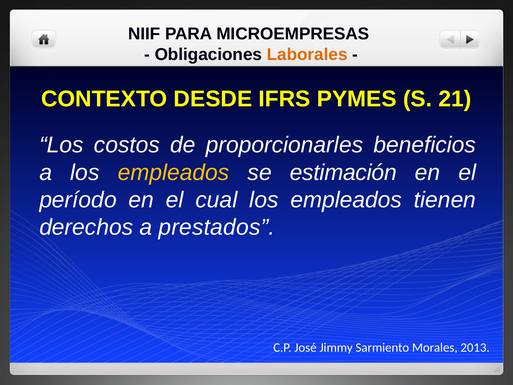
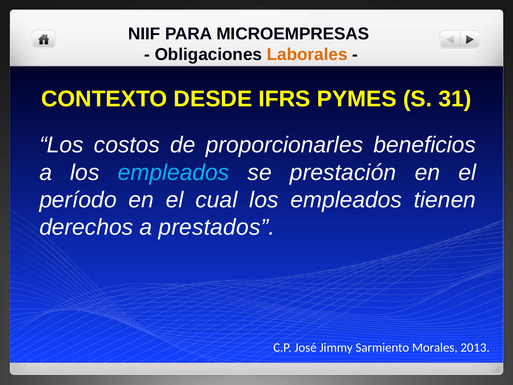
21: 21 -> 31
empleados at (174, 172) colour: yellow -> light blue
estimación: estimación -> prestación
